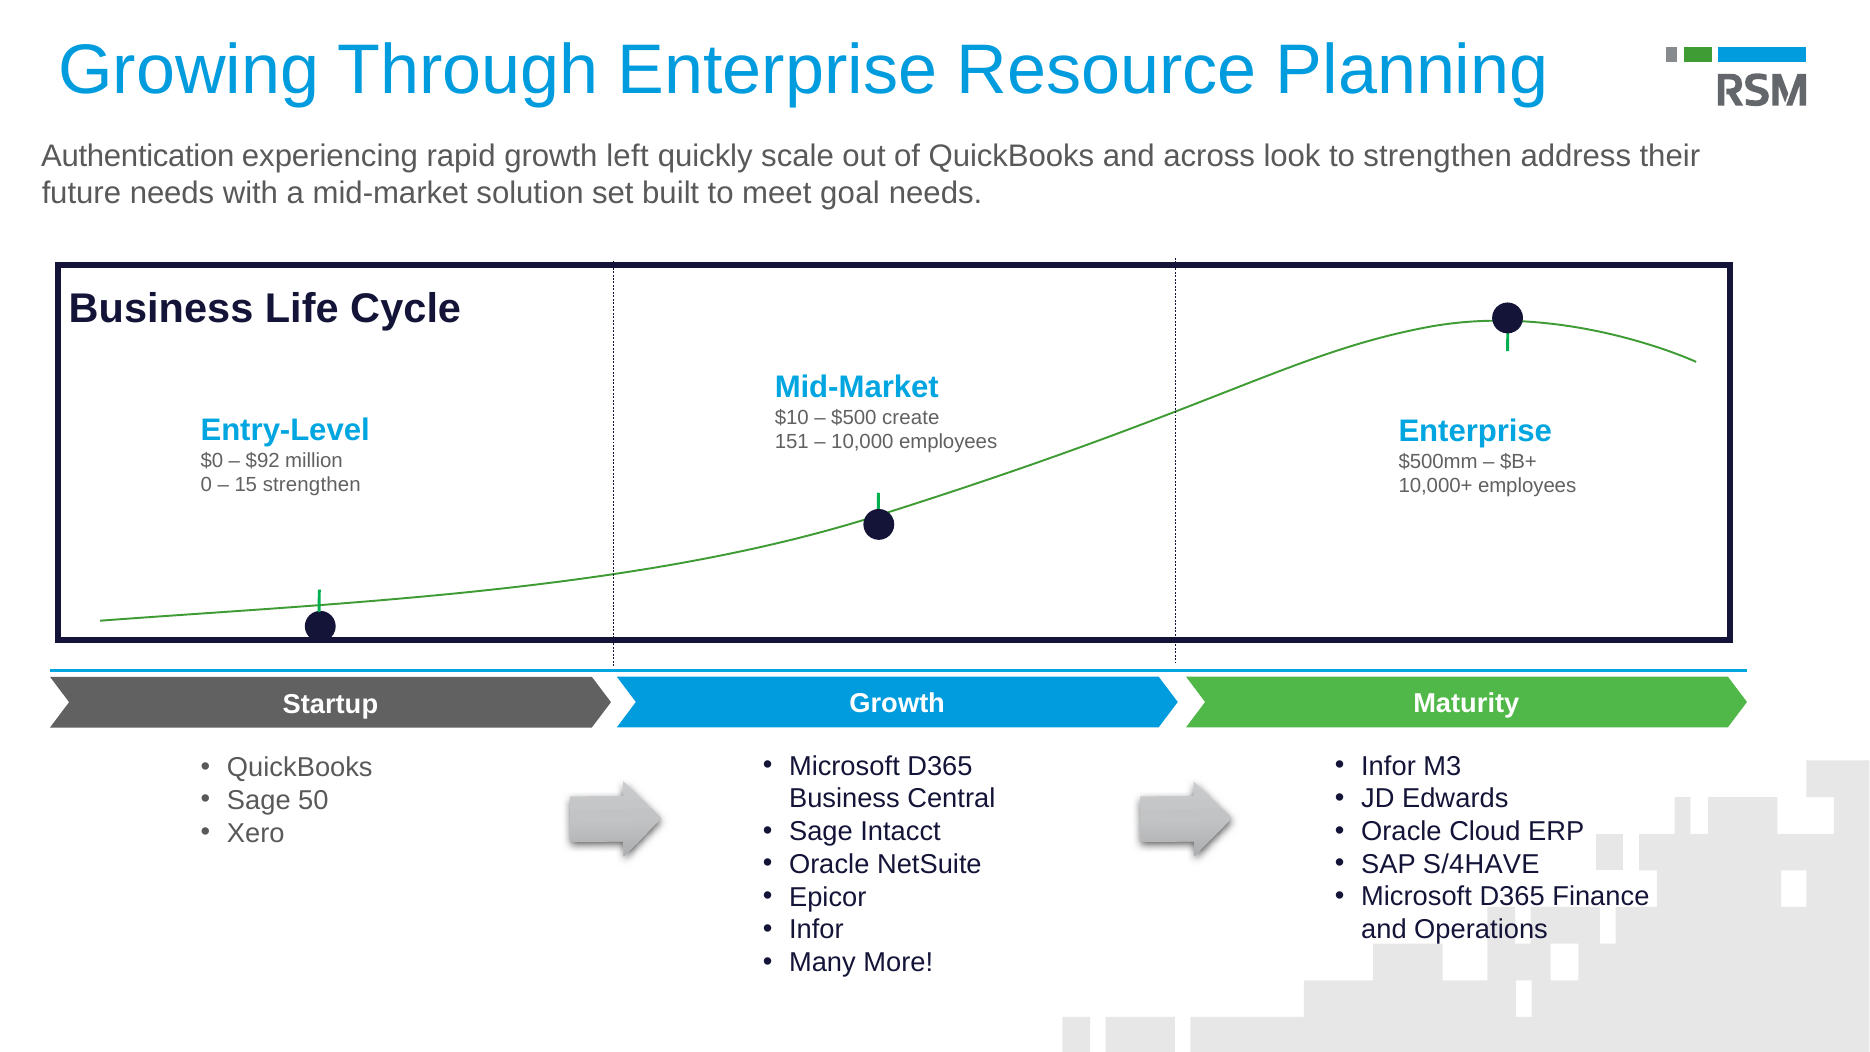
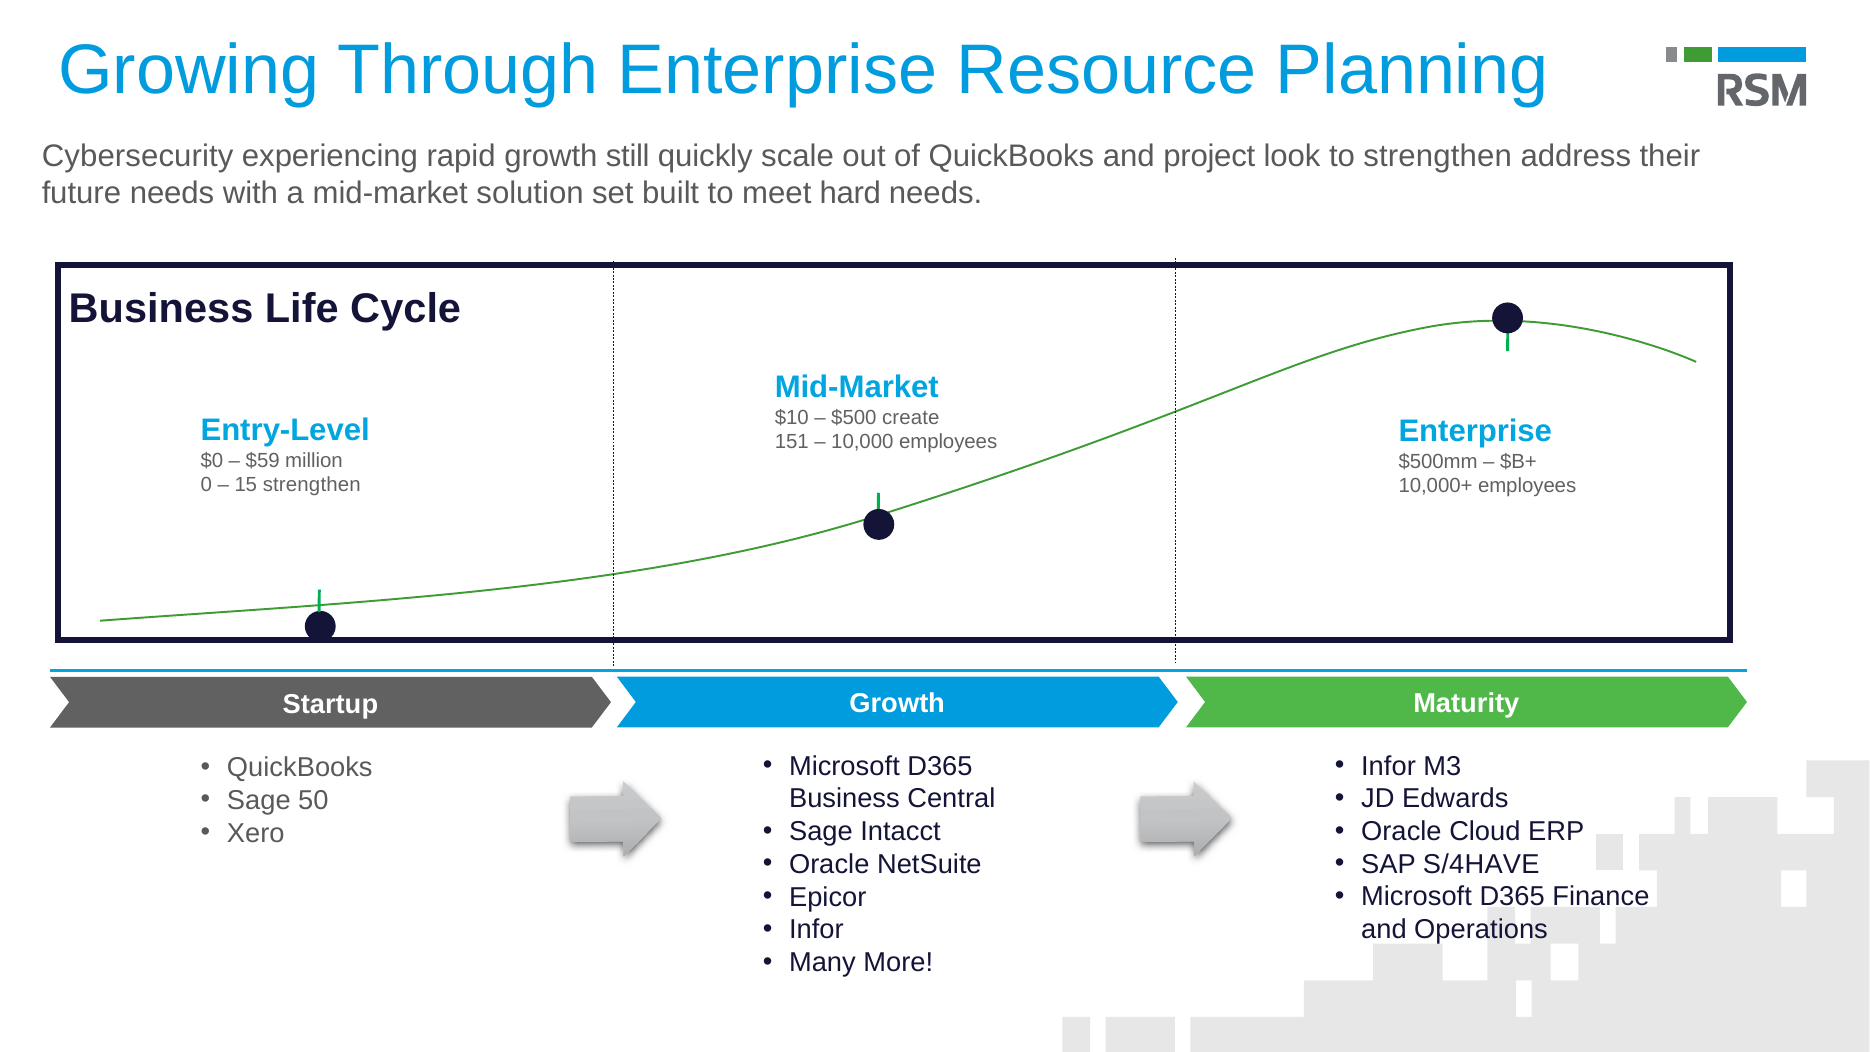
Authentication: Authentication -> Cybersecurity
left: left -> still
across: across -> project
goal: goal -> hard
$92: $92 -> $59
